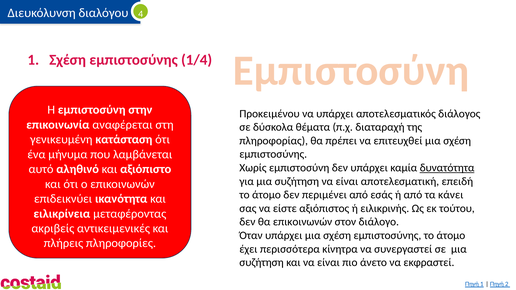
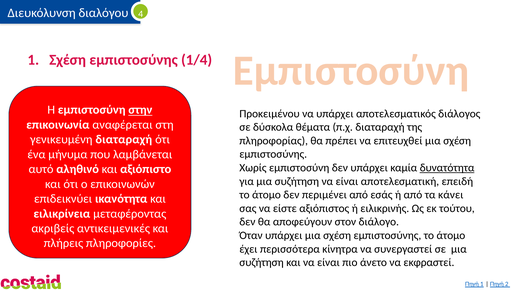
στην underline: none -> present
γενικευμένη κατάσταση: κατάσταση -> διαταραχή
θα επικοινωνών: επικοινωνών -> αποφεύγουν
